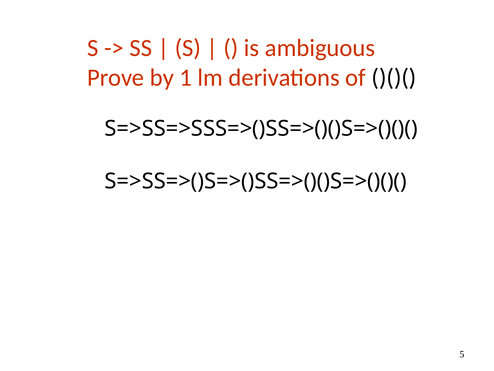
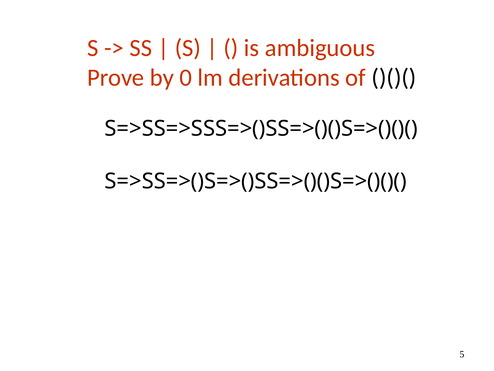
1: 1 -> 0
